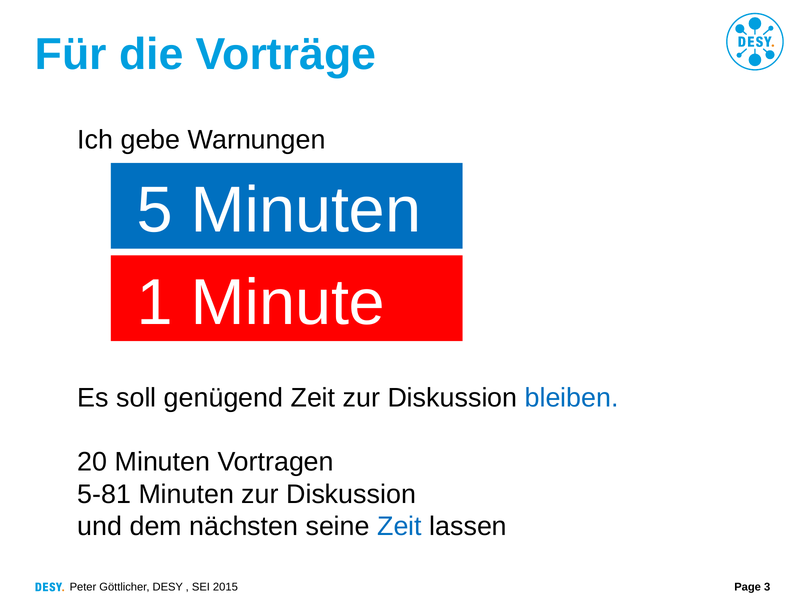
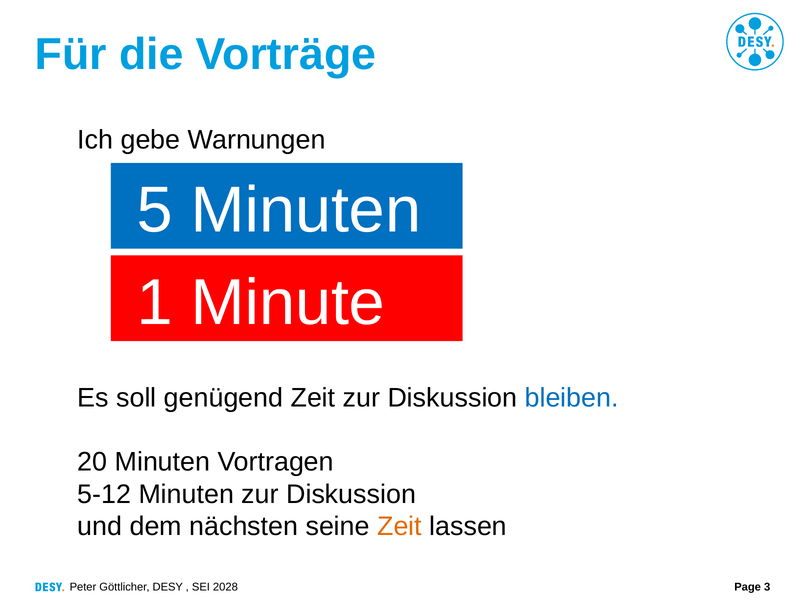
5-81: 5-81 -> 5-12
Zeit at (399, 526) colour: blue -> orange
2015: 2015 -> 2028
